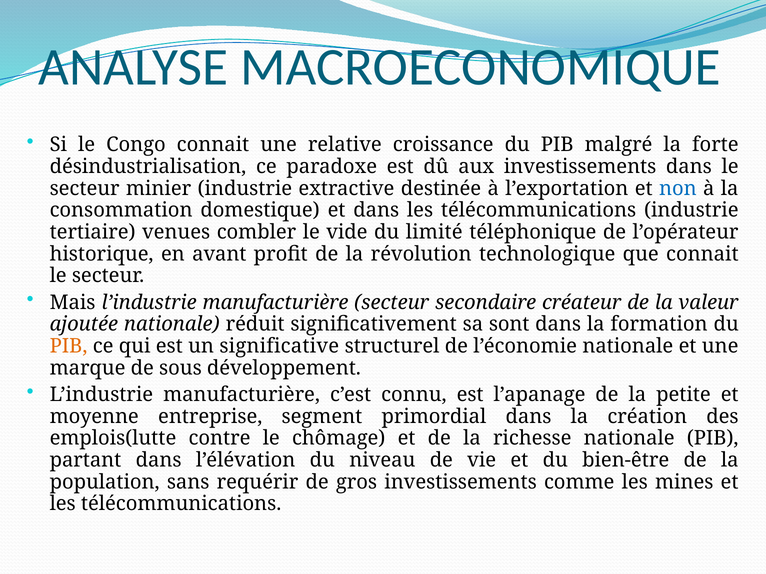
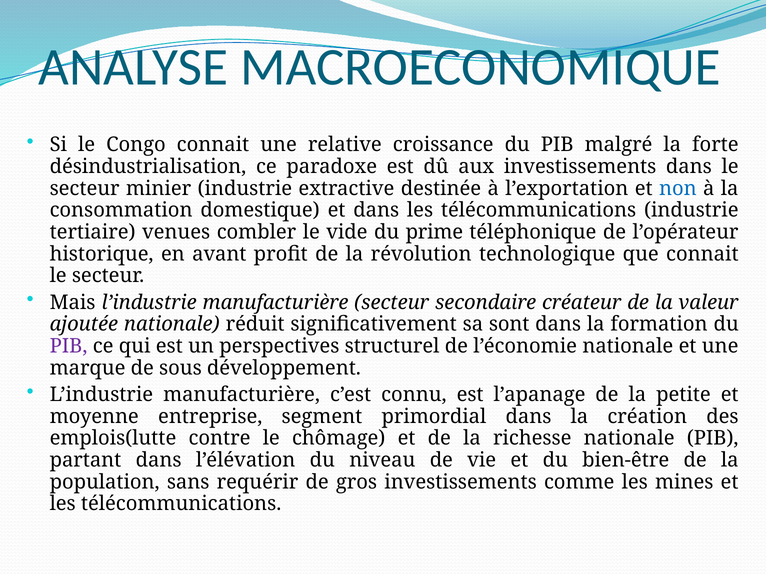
limité: limité -> prime
PIB at (69, 346) colour: orange -> purple
significative: significative -> perspectives
